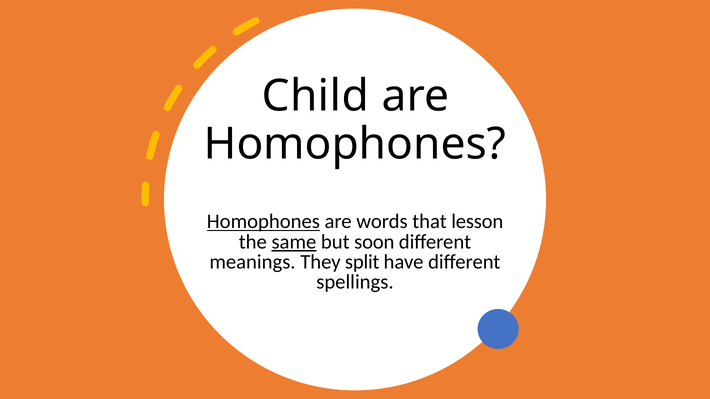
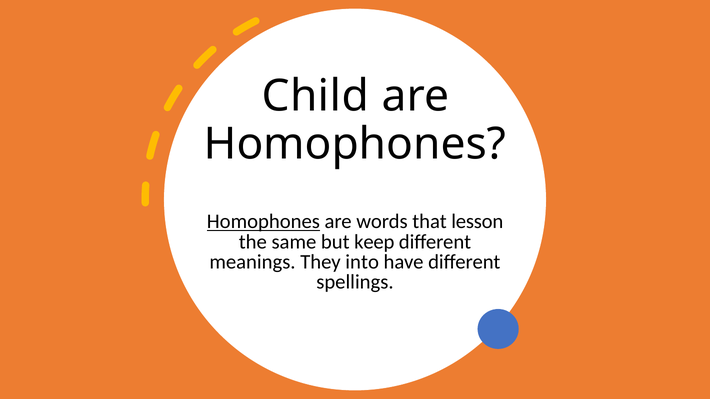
same underline: present -> none
soon: soon -> keep
split: split -> into
